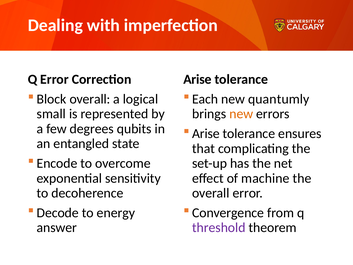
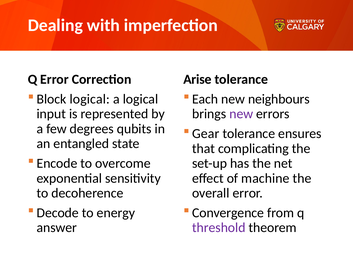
Block overall: overall -> logical
quantumly: quantumly -> neighbours
small: small -> input
new at (241, 114) colour: orange -> purple
Arise at (206, 134): Arise -> Gear
